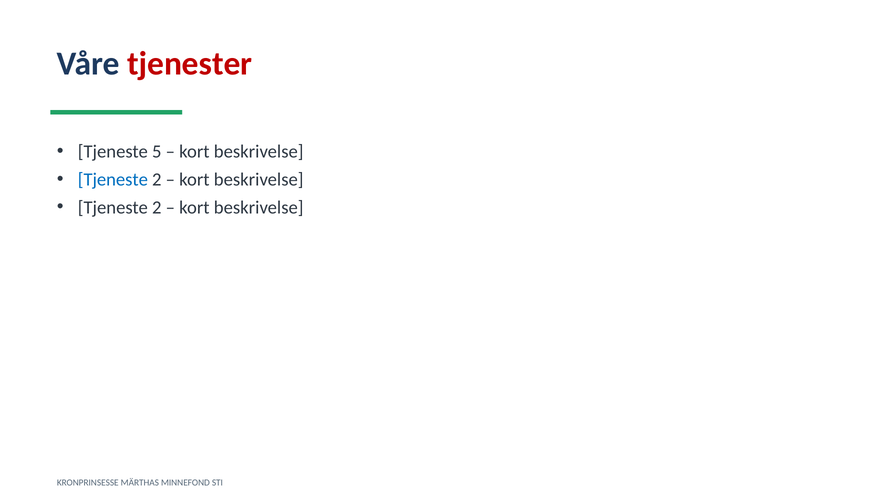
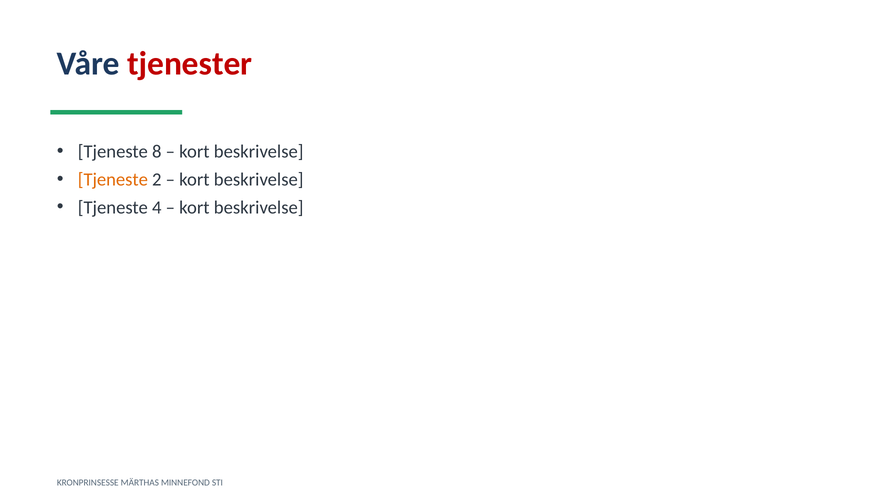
5: 5 -> 8
Tjeneste at (113, 179) colour: blue -> orange
2 at (157, 207): 2 -> 4
